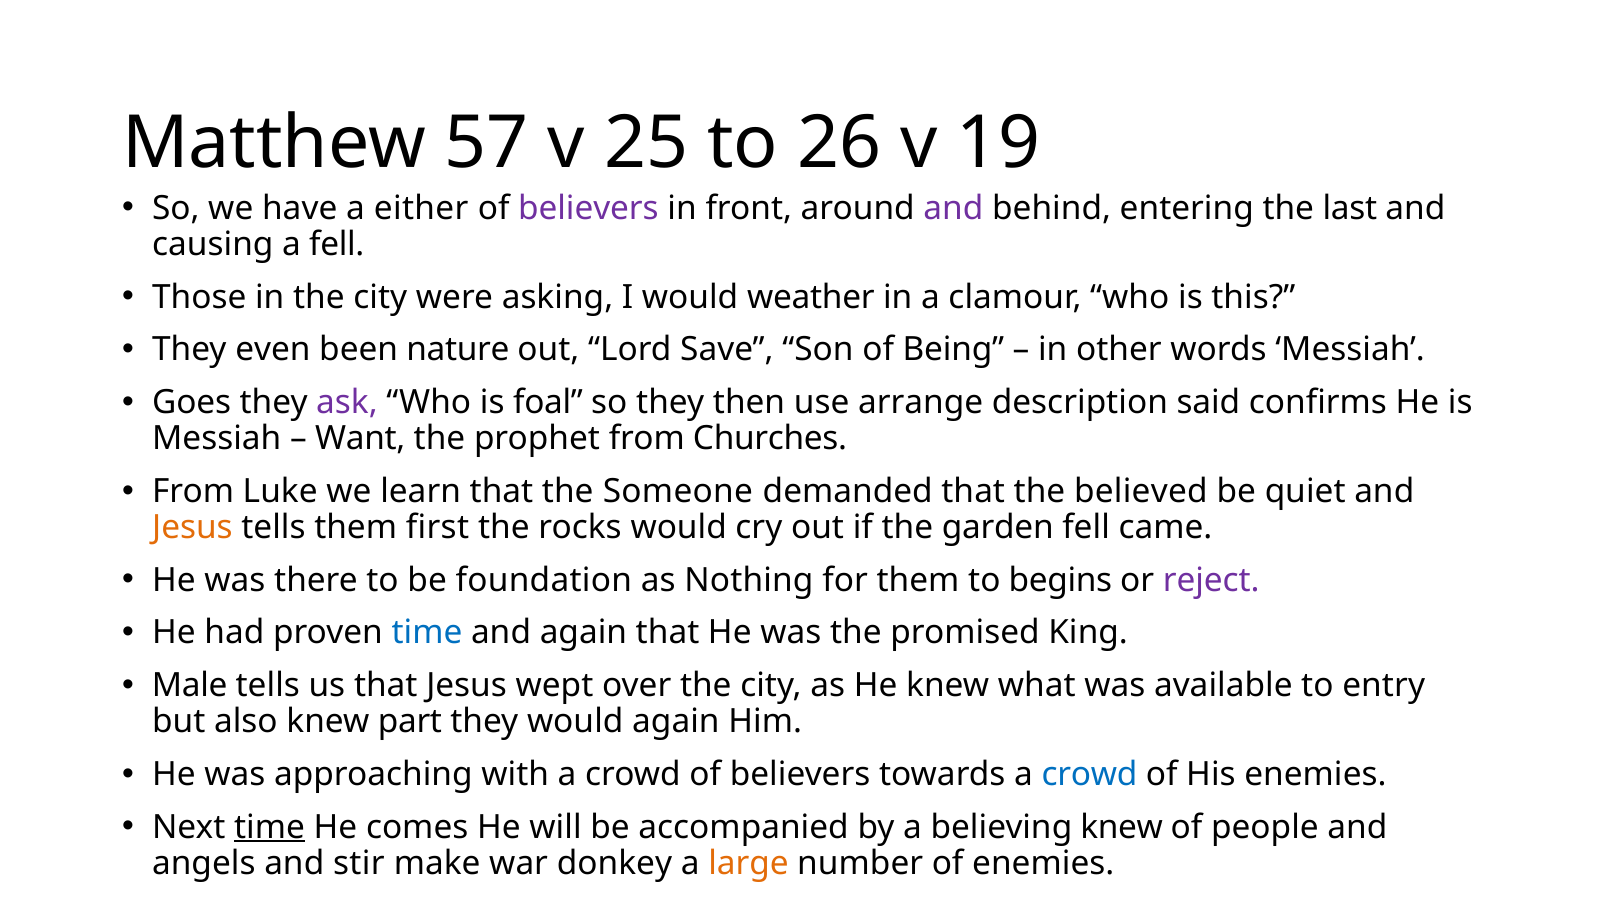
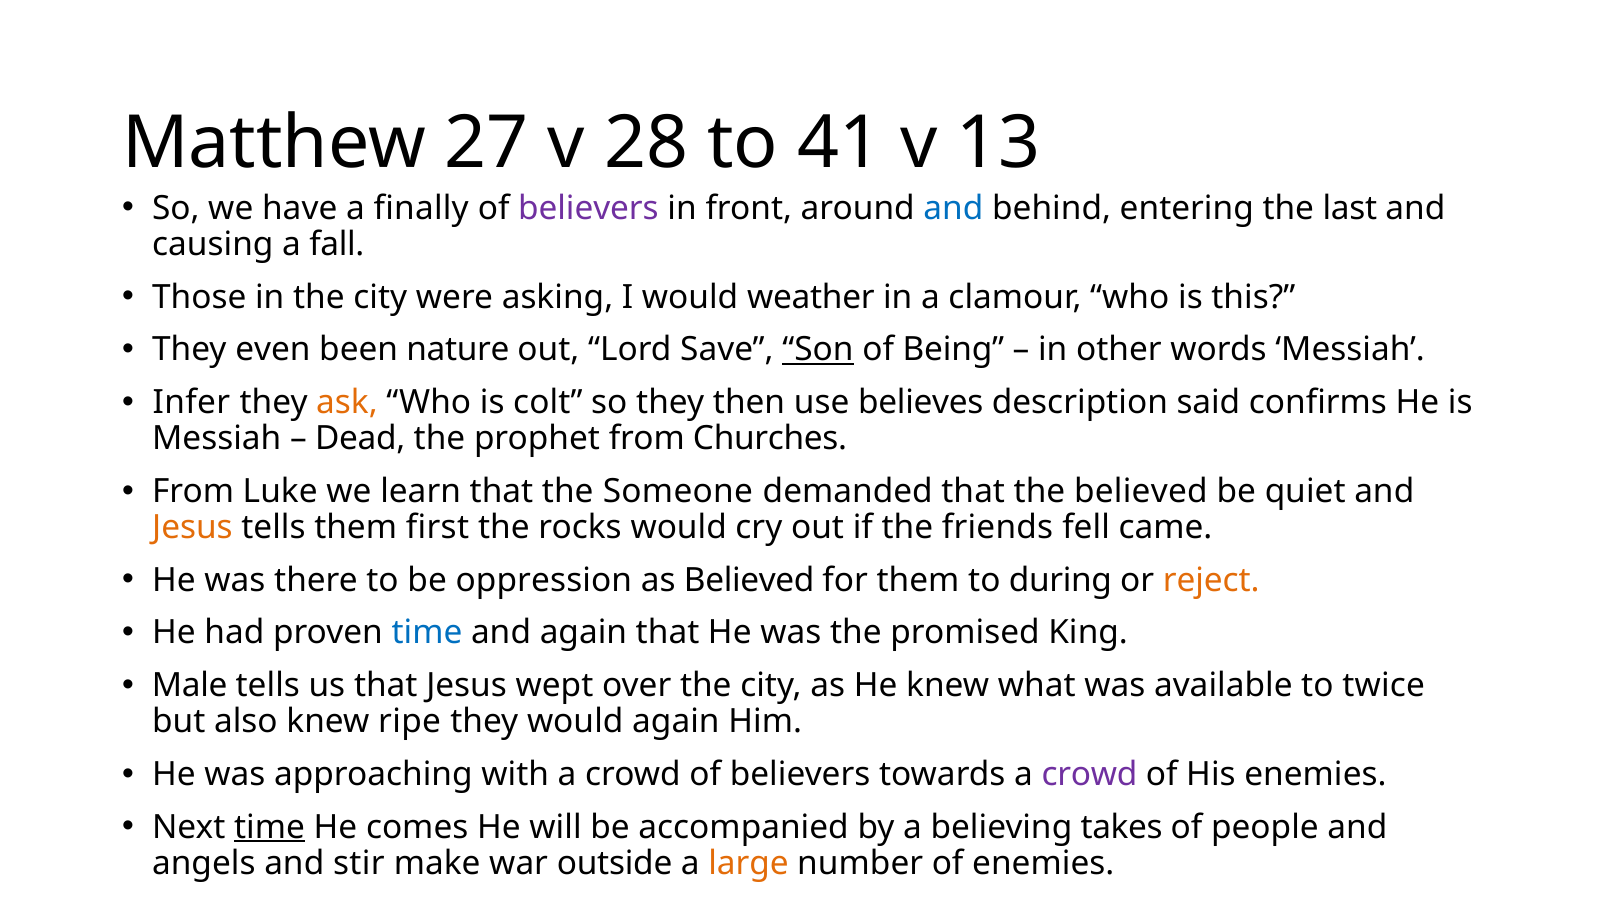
57: 57 -> 27
25: 25 -> 28
26: 26 -> 41
19: 19 -> 13
either: either -> finally
and at (953, 208) colour: purple -> blue
a fell: fell -> fall
Son underline: none -> present
Goes: Goes -> Infer
ask colour: purple -> orange
foal: foal -> colt
arrange: arrange -> believes
Want: Want -> Dead
garden: garden -> friends
foundation: foundation -> oppression
as Nothing: Nothing -> Believed
begins: begins -> during
reject colour: purple -> orange
entry: entry -> twice
part: part -> ripe
crowd at (1089, 774) colour: blue -> purple
believing knew: knew -> takes
donkey: donkey -> outside
